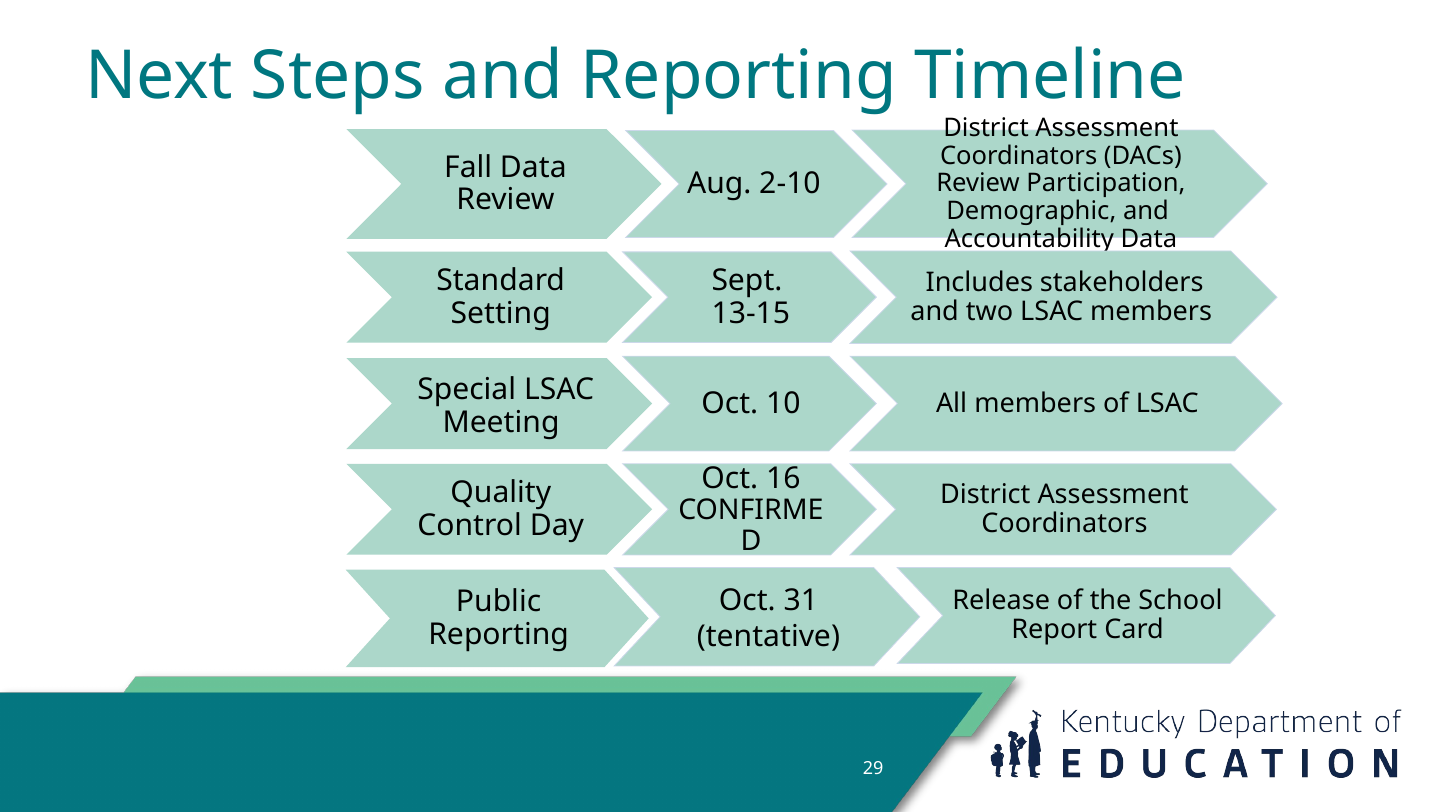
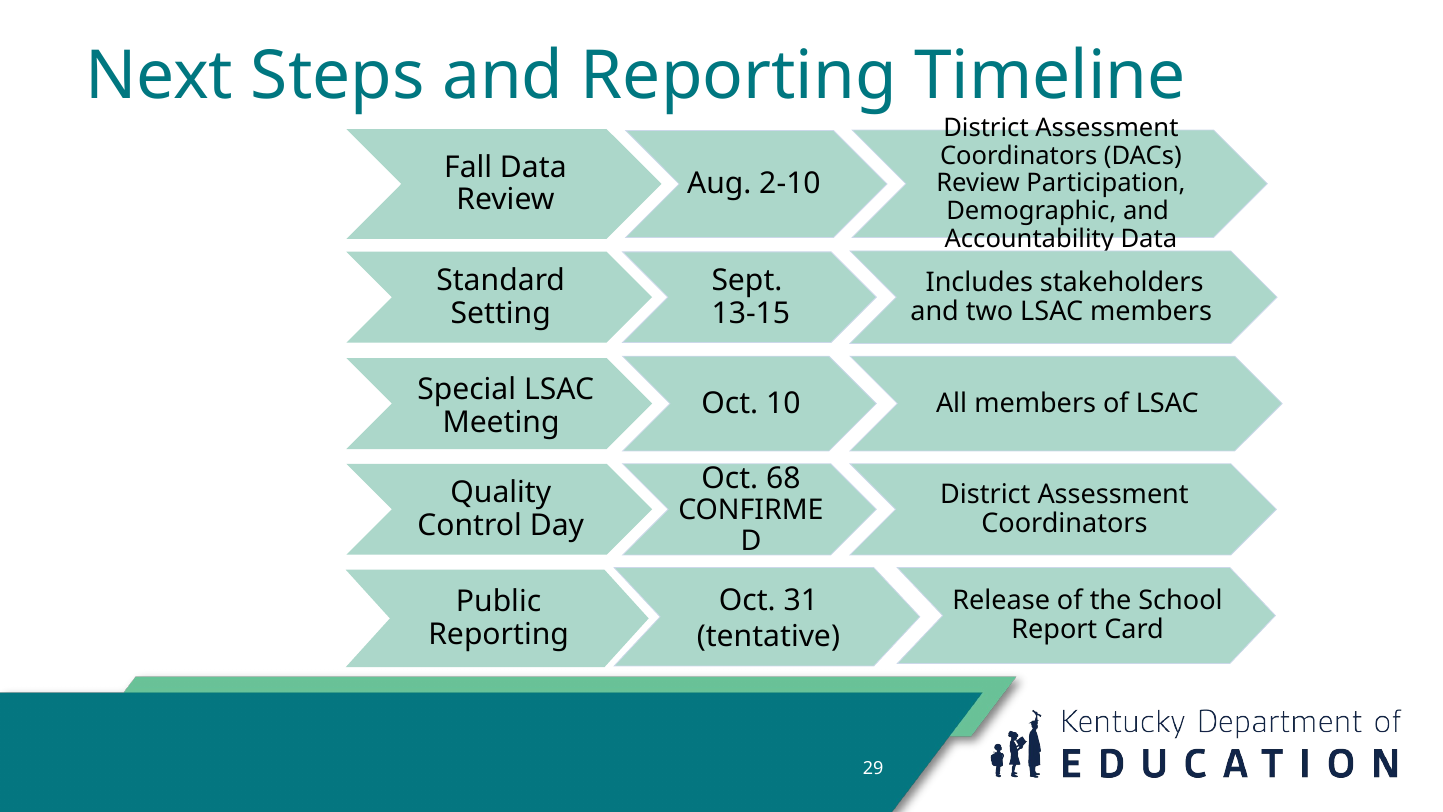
16: 16 -> 68
